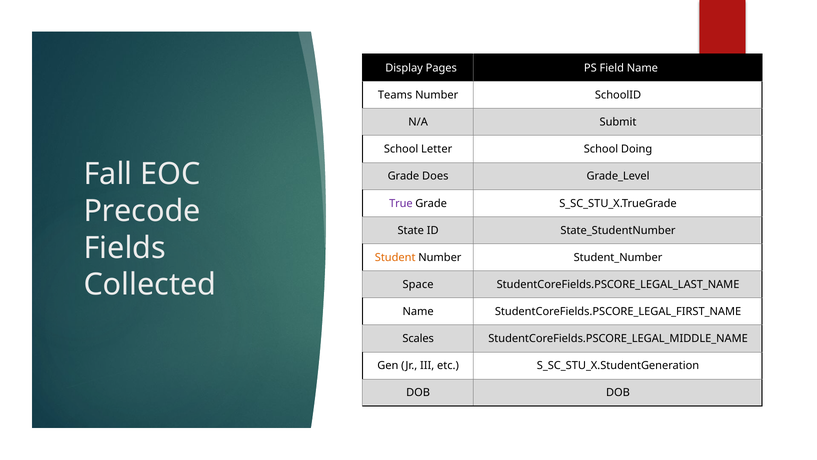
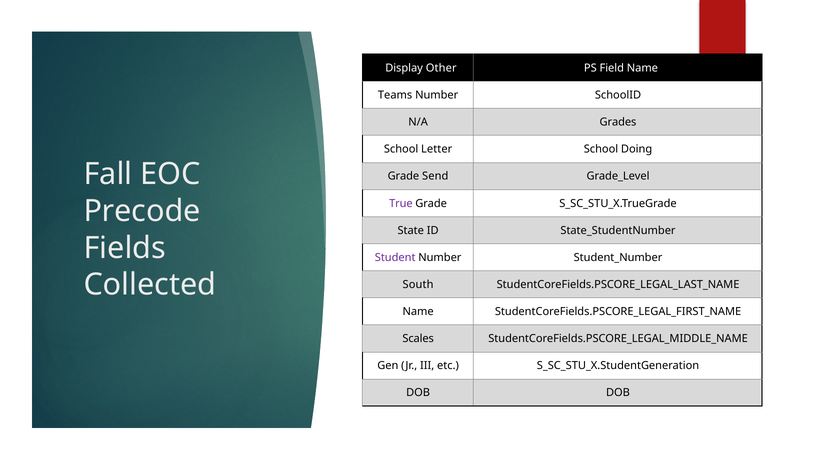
Pages: Pages -> Other
Submit: Submit -> Grades
Does: Does -> Send
Student colour: orange -> purple
Space: Space -> South
